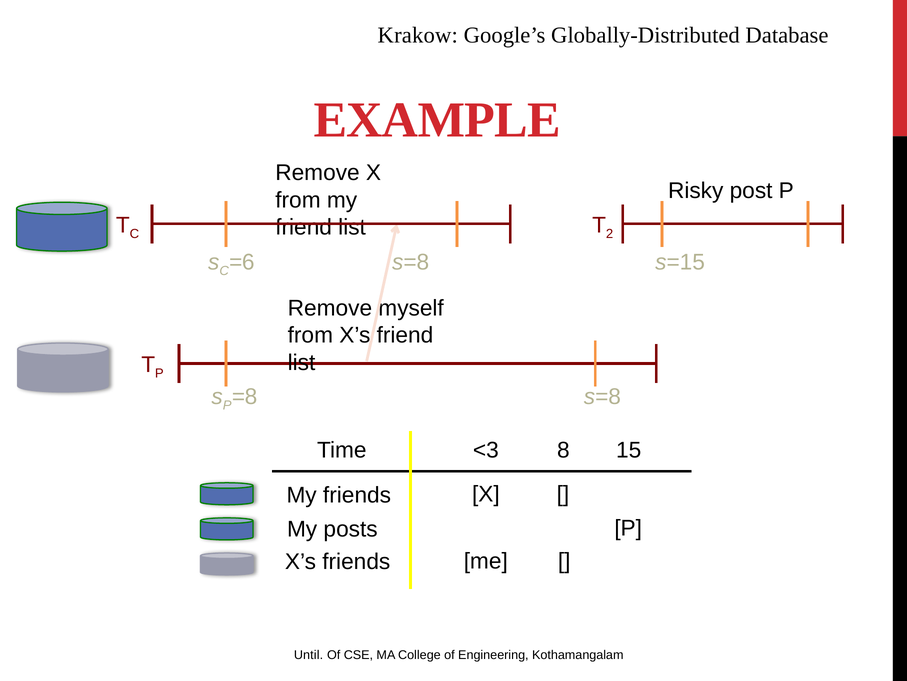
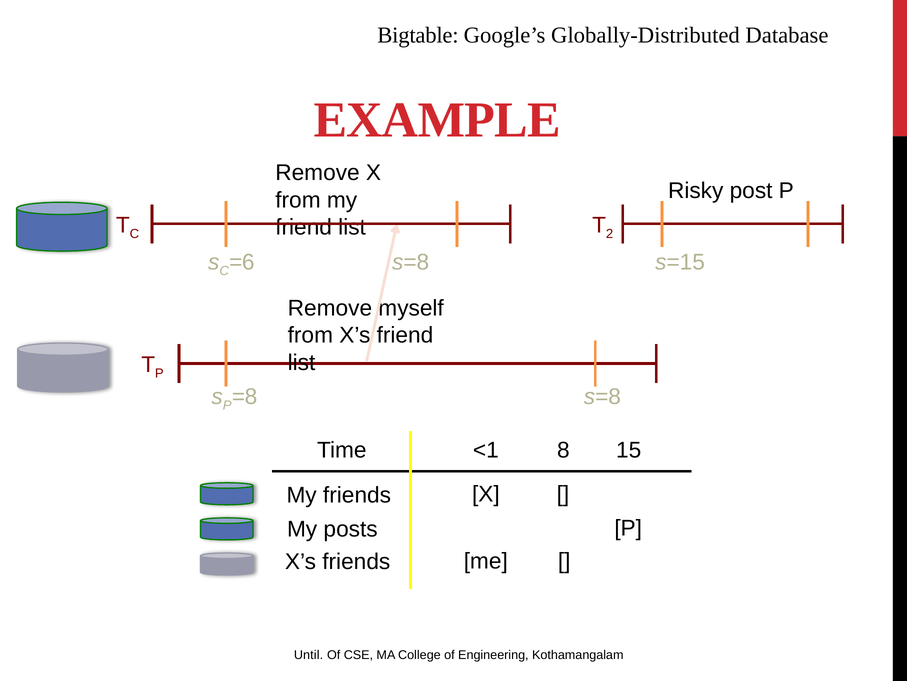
Krakow: Krakow -> Bigtable
<3: <3 -> <1
